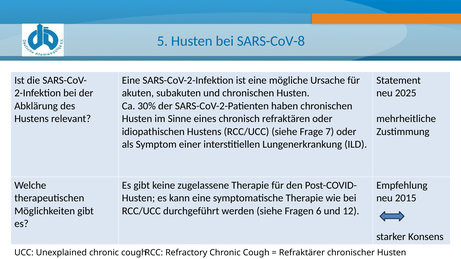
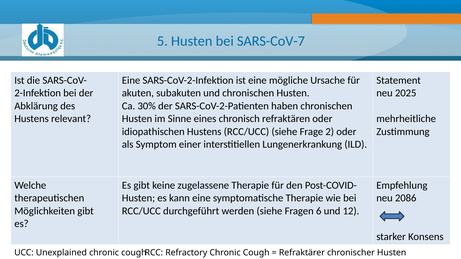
SARS-CoV-8: SARS-CoV-8 -> SARS-CoV-7
7: 7 -> 2
2015: 2015 -> 2086
